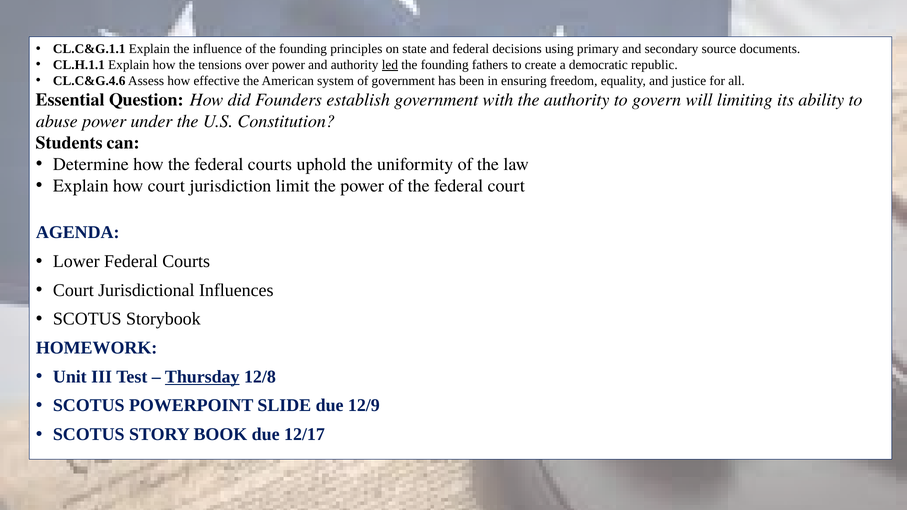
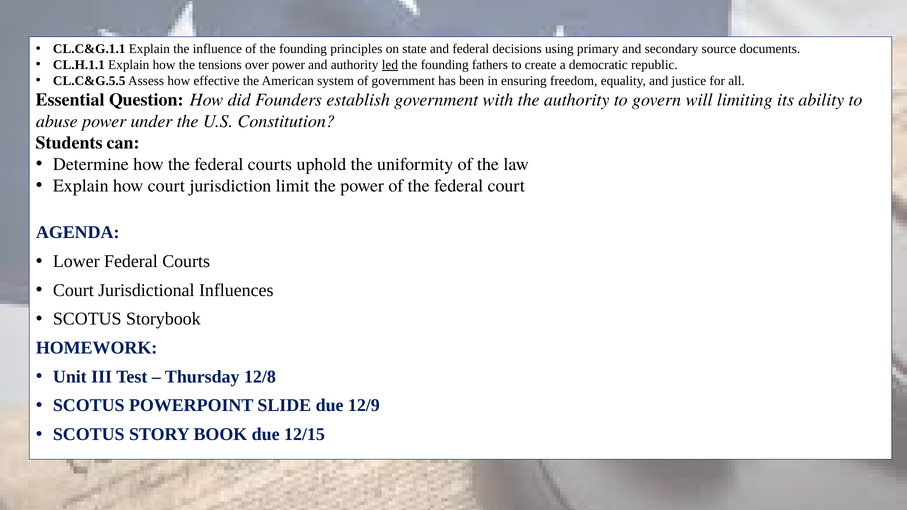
CL.C&G.4.6: CL.C&G.4.6 -> CL.C&G.5.5
Thursday underline: present -> none
12/17: 12/17 -> 12/15
